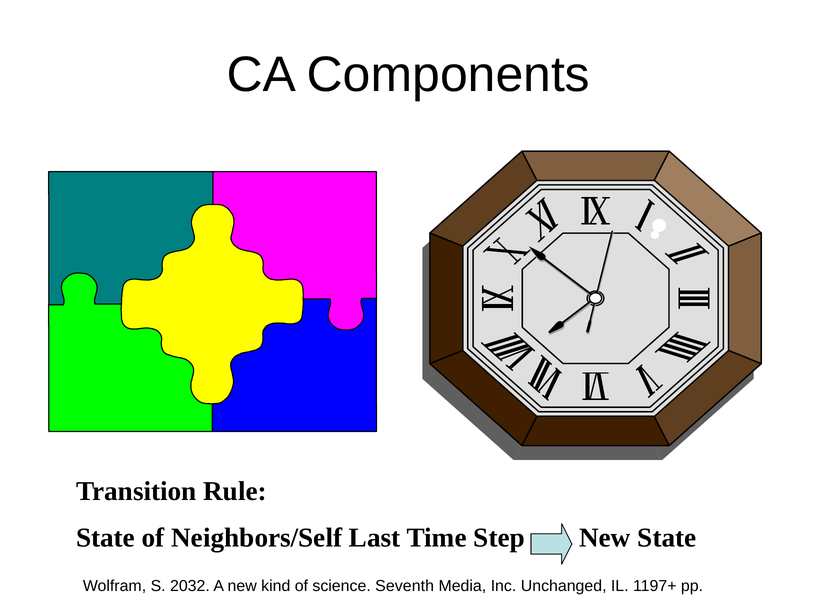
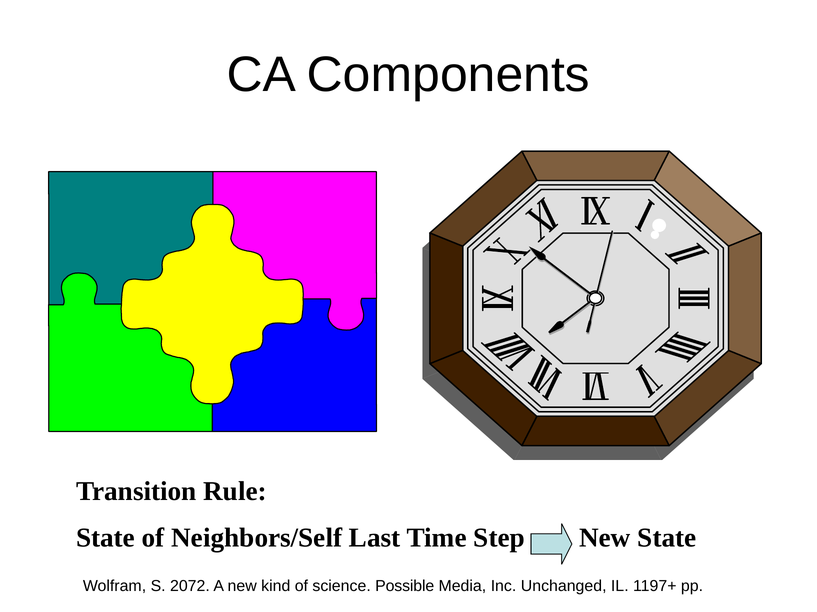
2032: 2032 -> 2072
Seventh: Seventh -> Possible
